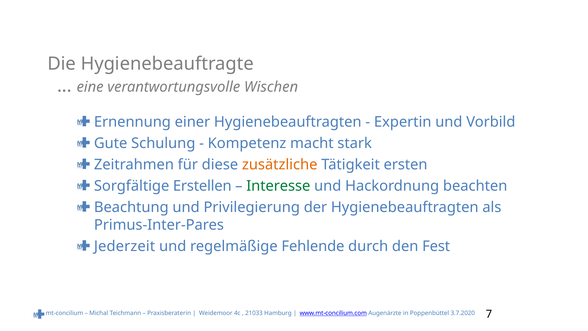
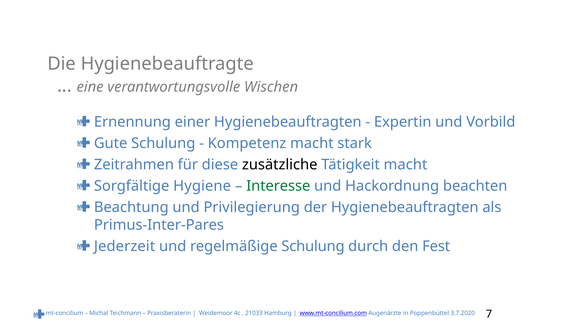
zusätzliche colour: orange -> black
Tätigkeit ersten: ersten -> macht
Erstellen: Erstellen -> Hygiene
regelmäßige Fehlende: Fehlende -> Schulung
